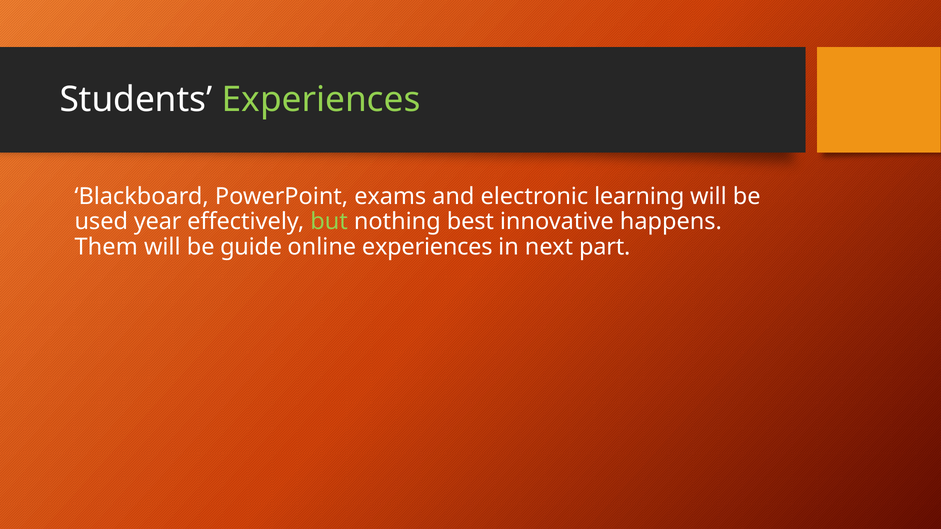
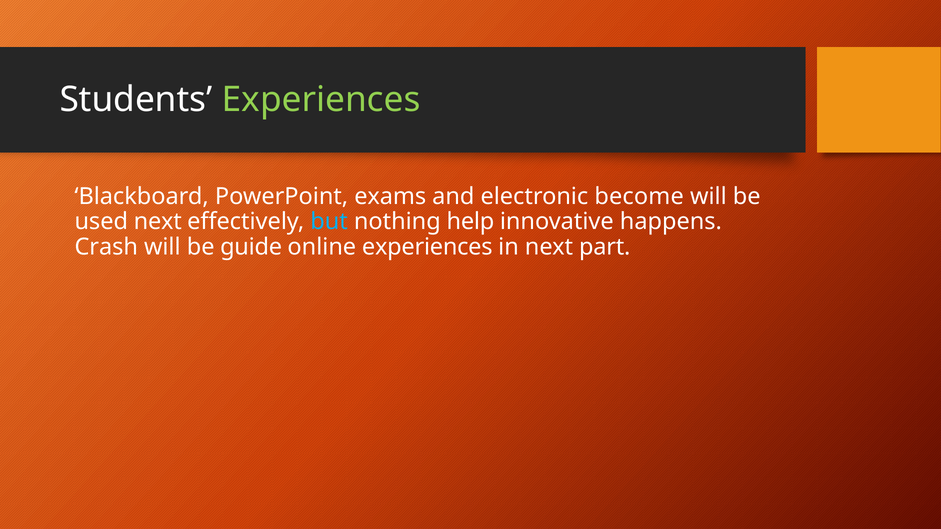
learning: learning -> become
used year: year -> next
but colour: light green -> light blue
best: best -> help
Them: Them -> Crash
